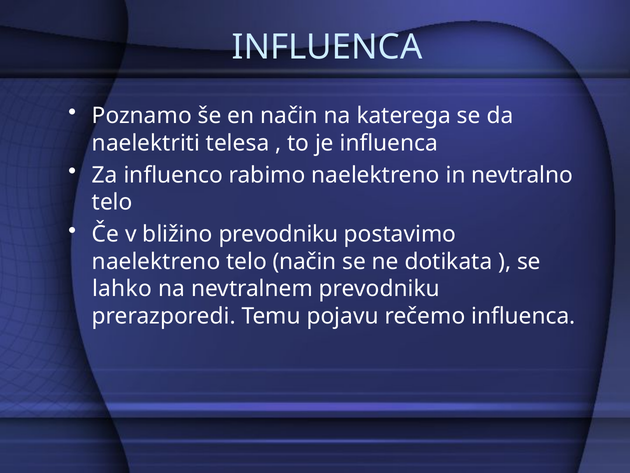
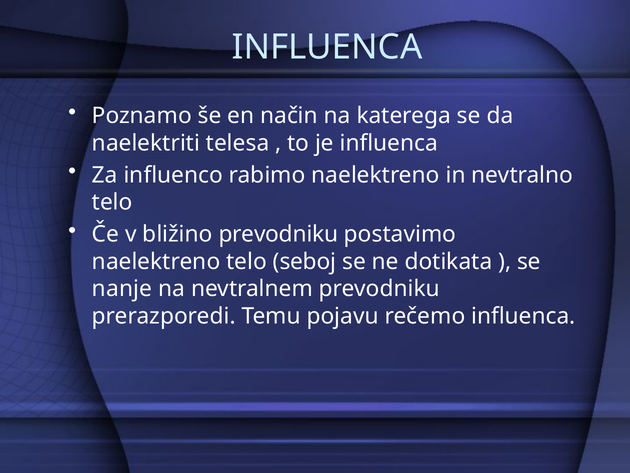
telo način: način -> seboj
lahko: lahko -> nanje
